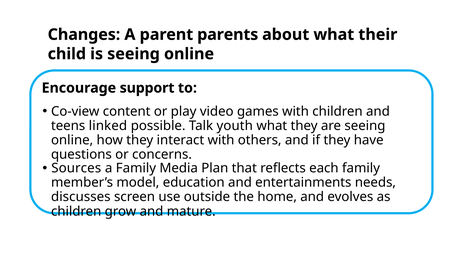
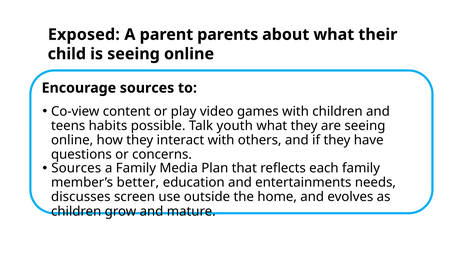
Changes: Changes -> Exposed
Encourage support: support -> sources
linked: linked -> habits
model: model -> better
